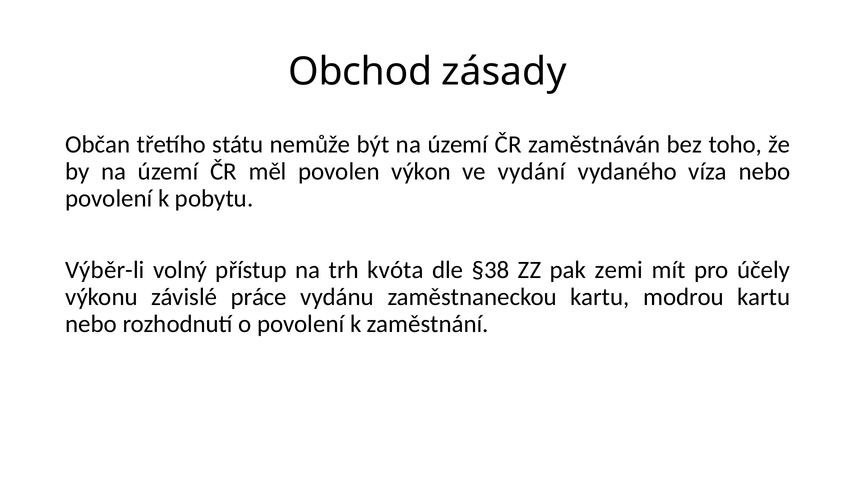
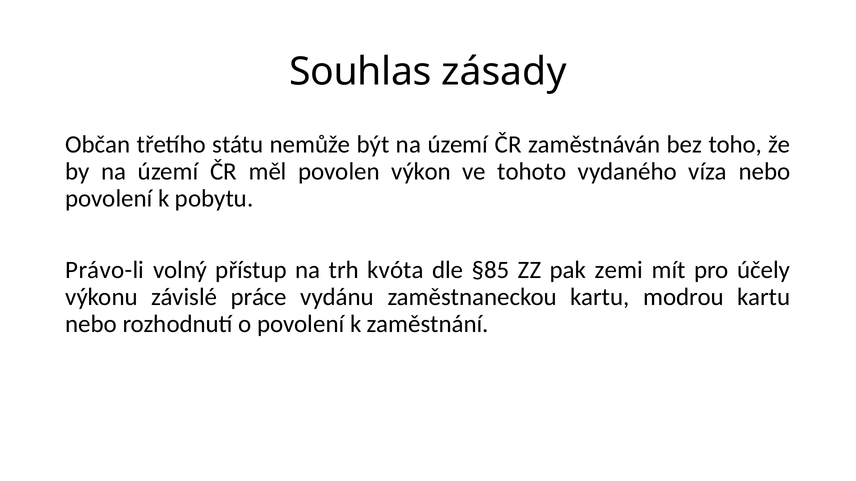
Obchod: Obchod -> Souhlas
vydání: vydání -> tohoto
Výběr-li: Výběr-li -> Právo-li
§38: §38 -> §85
